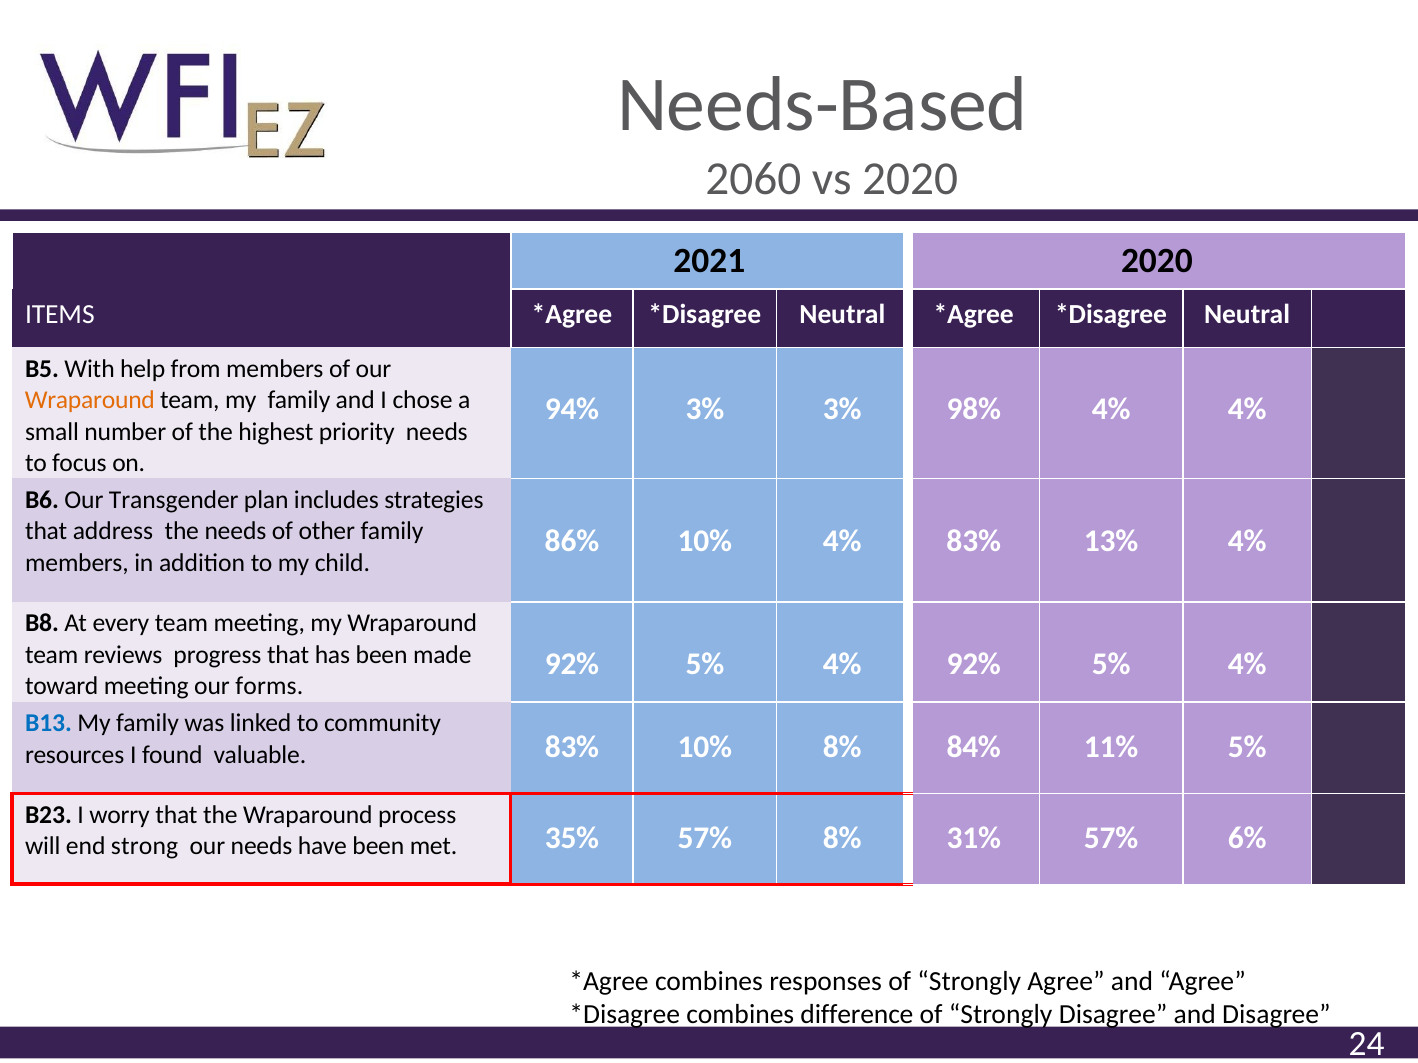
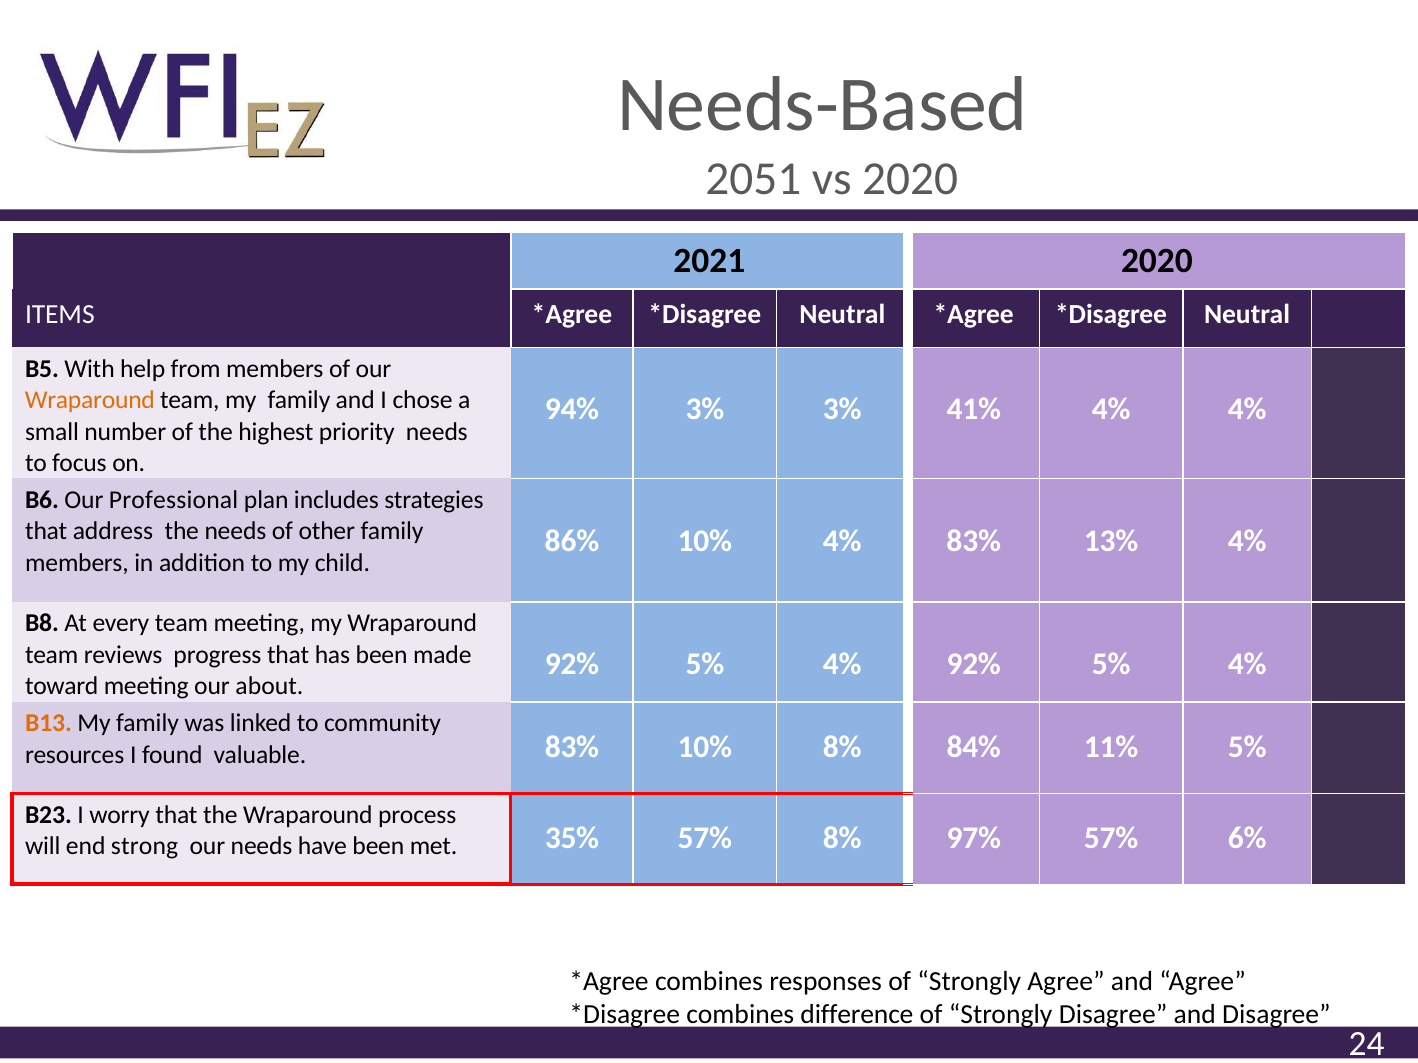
2060: 2060 -> 2051
98%: 98% -> 41%
Transgender: Transgender -> Professional
forms: forms -> about
B13 colour: blue -> orange
31%: 31% -> 97%
